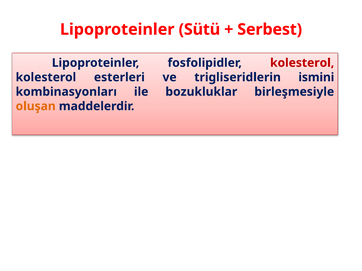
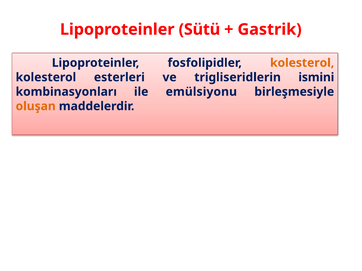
Serbest: Serbest -> Gastrik
kolesterol at (302, 63) colour: red -> orange
bozukluklar: bozukluklar -> emülsiyonu
